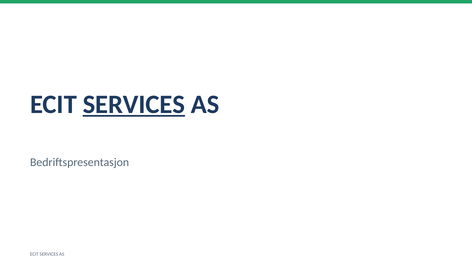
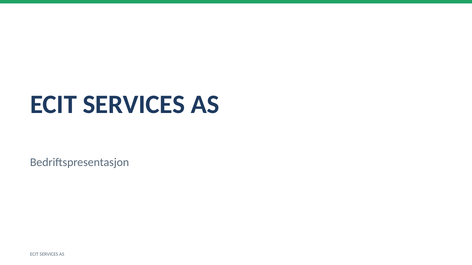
SERVICES at (134, 105) underline: present -> none
